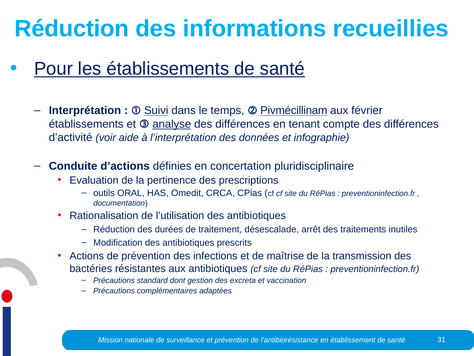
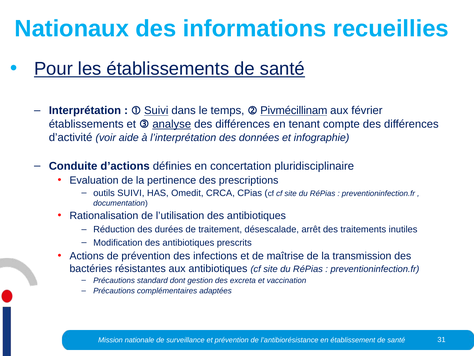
Réduction at (72, 29): Réduction -> Nationaux
outils ORAL: ORAL -> SUIVI
